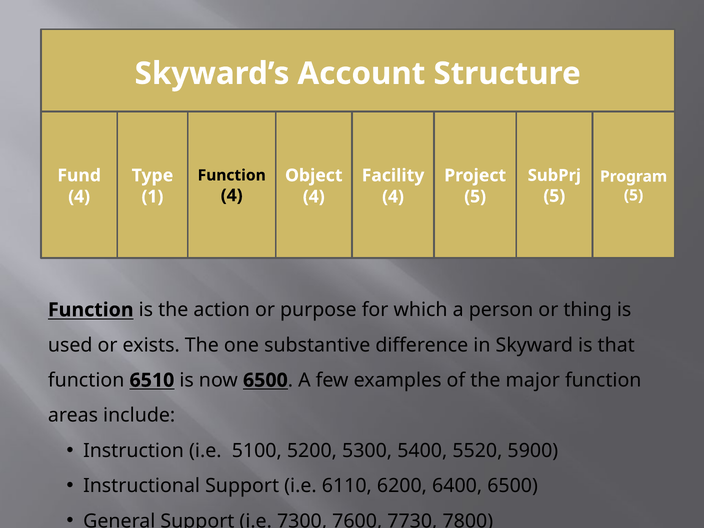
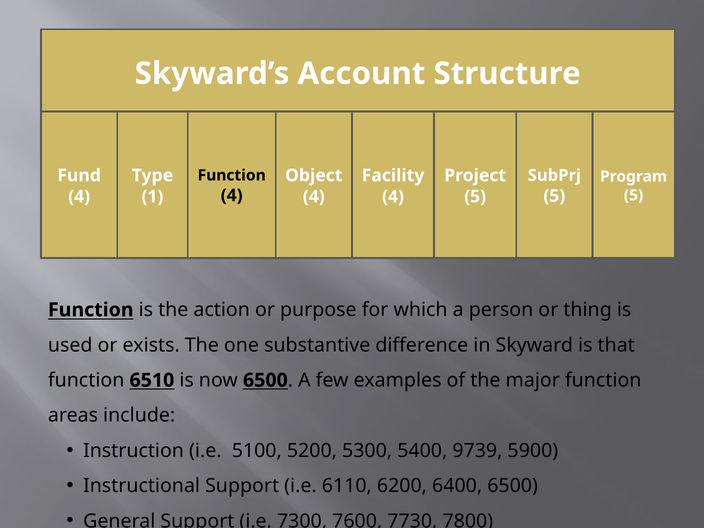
5520: 5520 -> 9739
